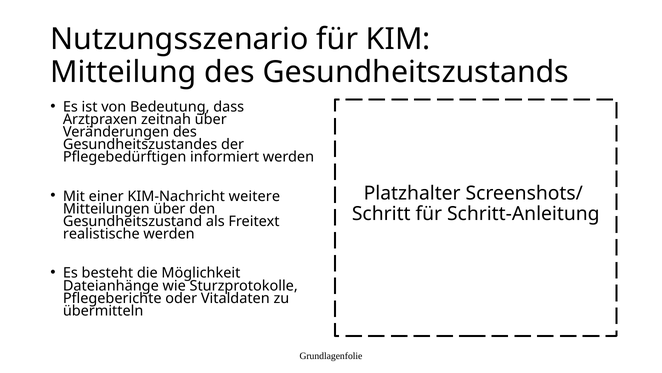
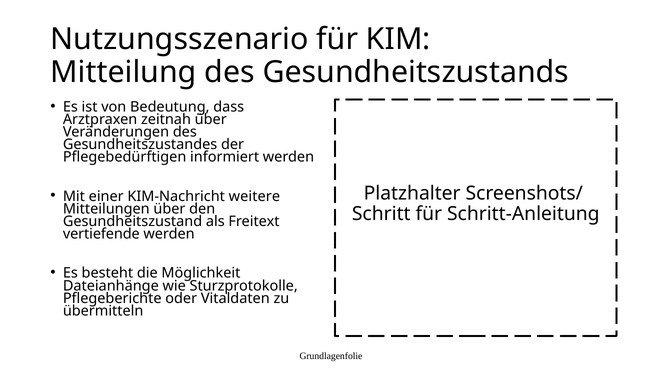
realistische: realistische -> vertiefende
